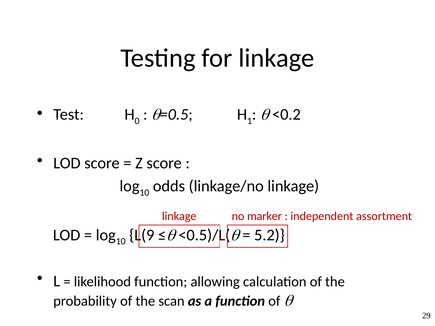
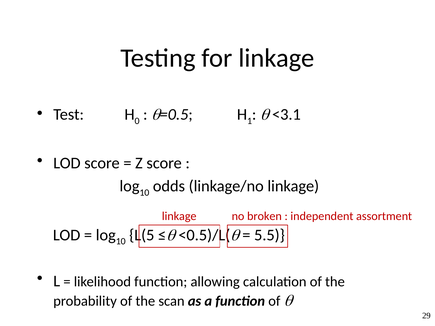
<0.2: <0.2 -> <3.1
marker: marker -> broken
L(9: L(9 -> L(5
5.2: 5.2 -> 5.5
